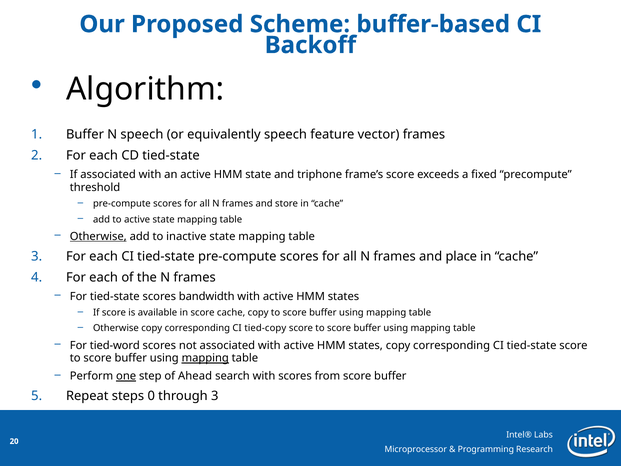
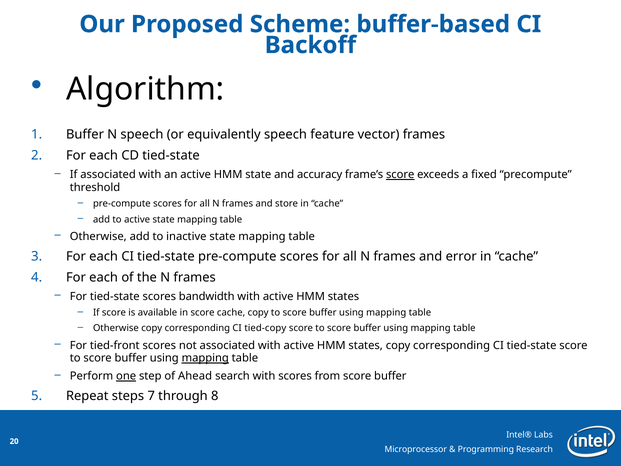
triphone: triphone -> accuracy
score at (400, 175) underline: none -> present
Otherwise at (98, 236) underline: present -> none
place: place -> error
tied-word: tied-word -> tied-front
0: 0 -> 7
through 3: 3 -> 8
